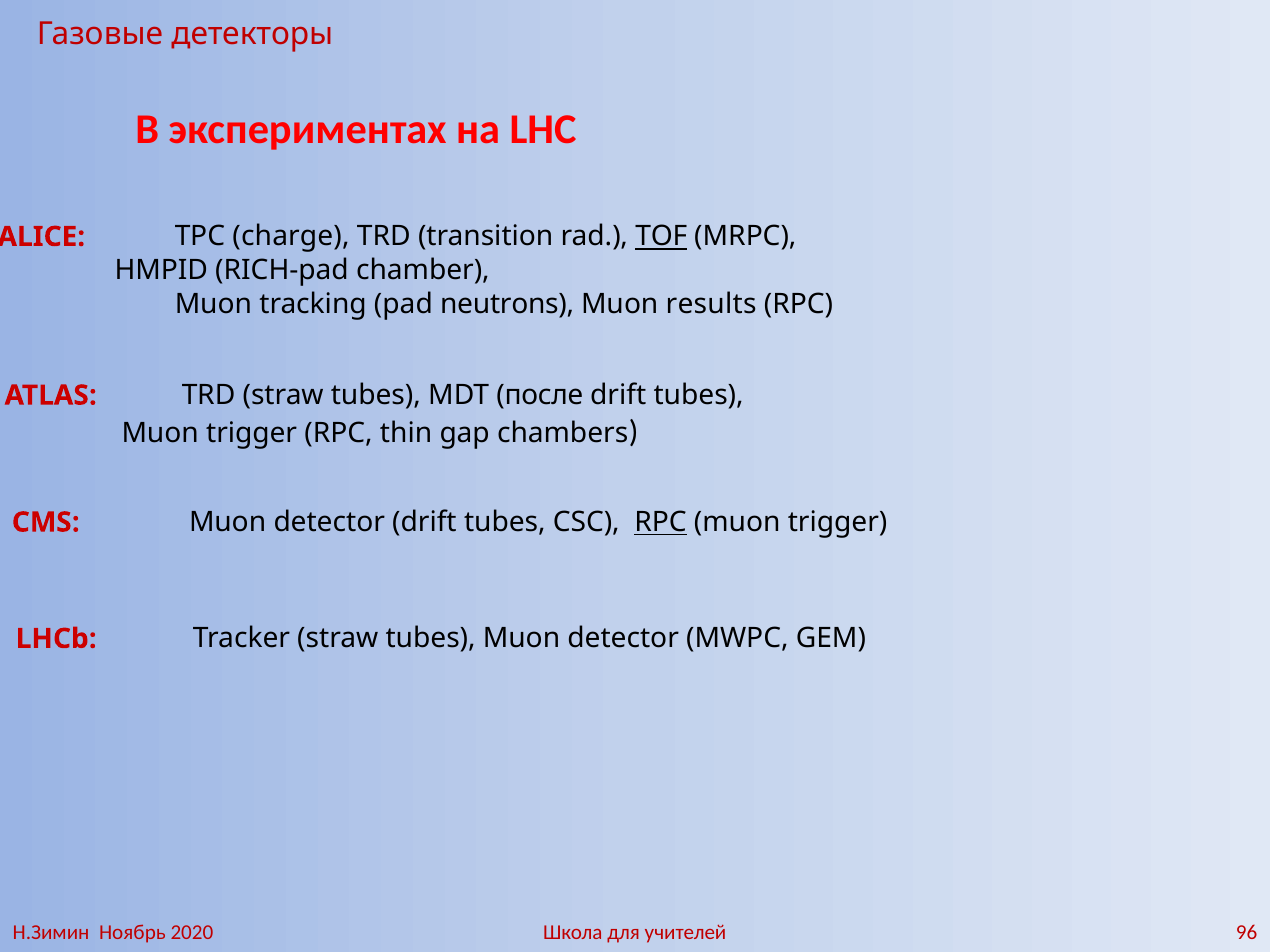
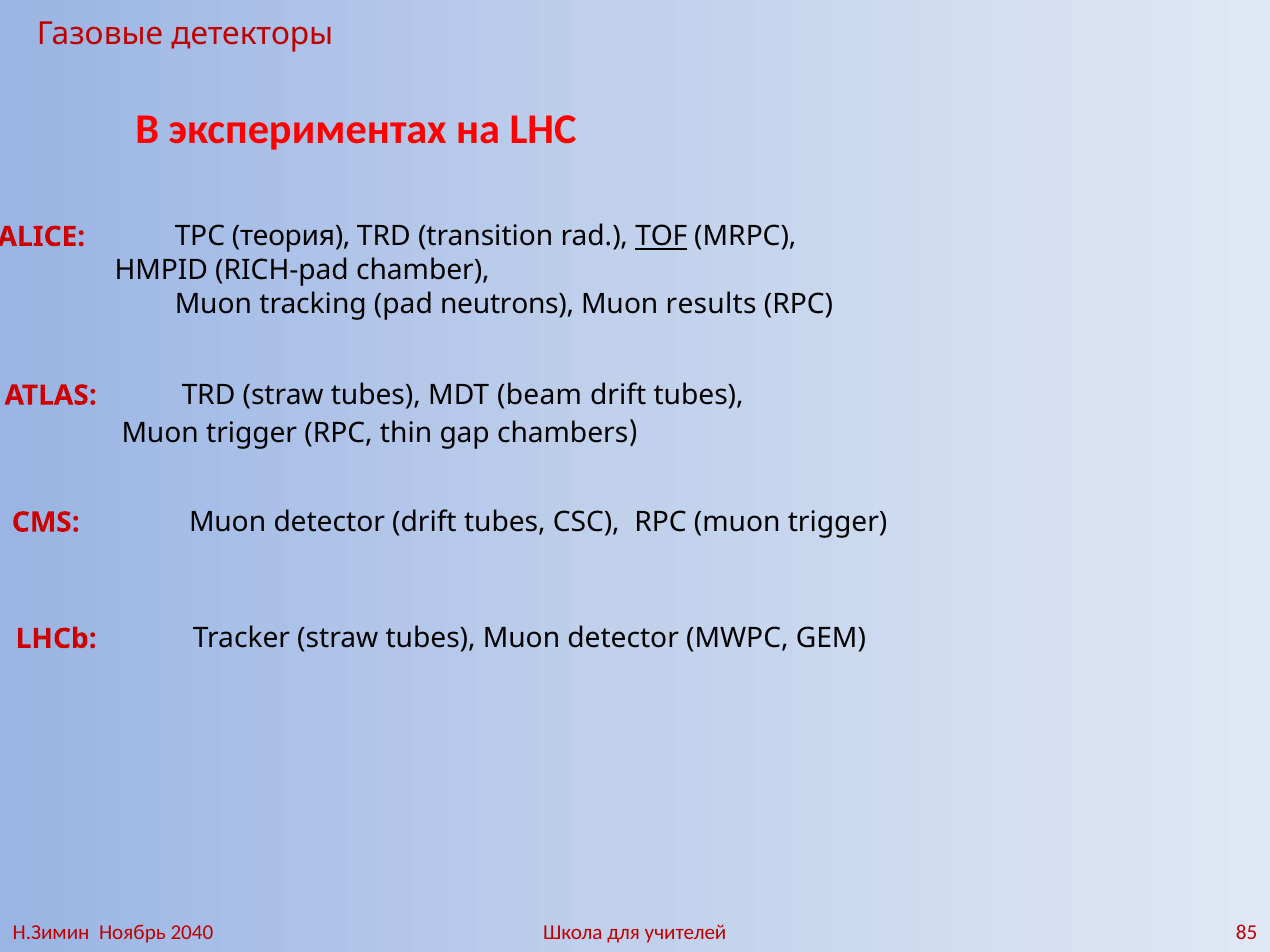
charge: charge -> теория
после: после -> beam
RPC at (661, 523) underline: present -> none
96: 96 -> 85
2020: 2020 -> 2040
